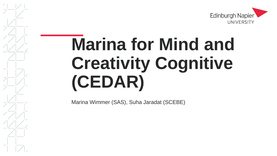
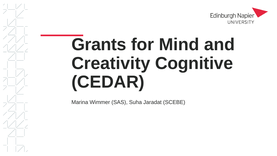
Marina at (99, 45): Marina -> Grants
